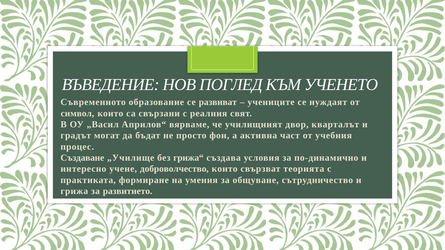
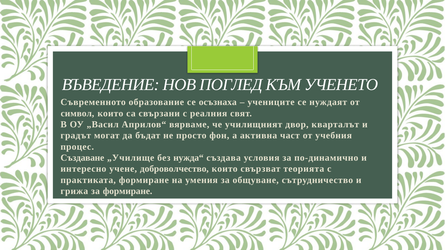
развиват: развиват -> осъзнаха
грижа“: грижа“ -> нужда“
за развитието: развитието -> формиране
